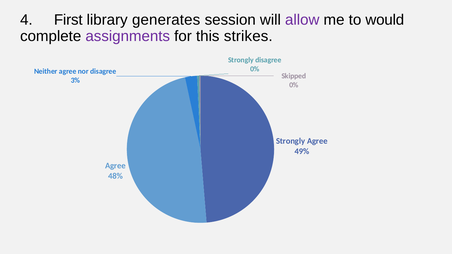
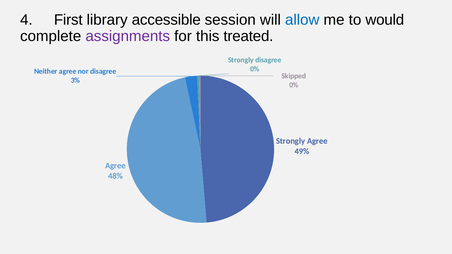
generates: generates -> accessible
allow colour: purple -> blue
strikes: strikes -> treated
